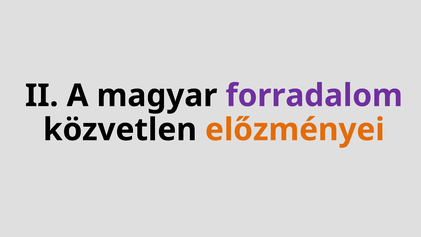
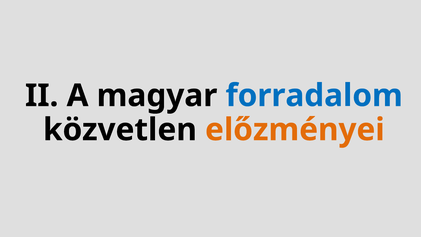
forradalom colour: purple -> blue
